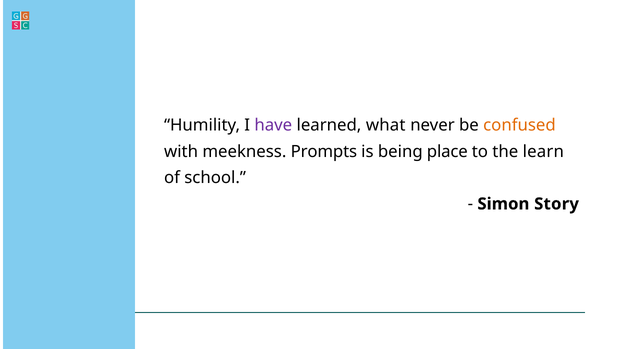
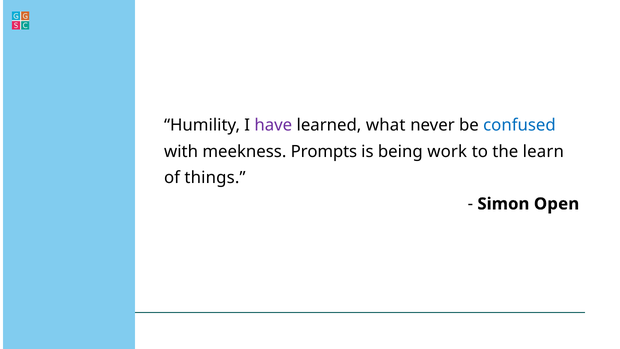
confused colour: orange -> blue
place: place -> work
school: school -> things
Story: Story -> Open
